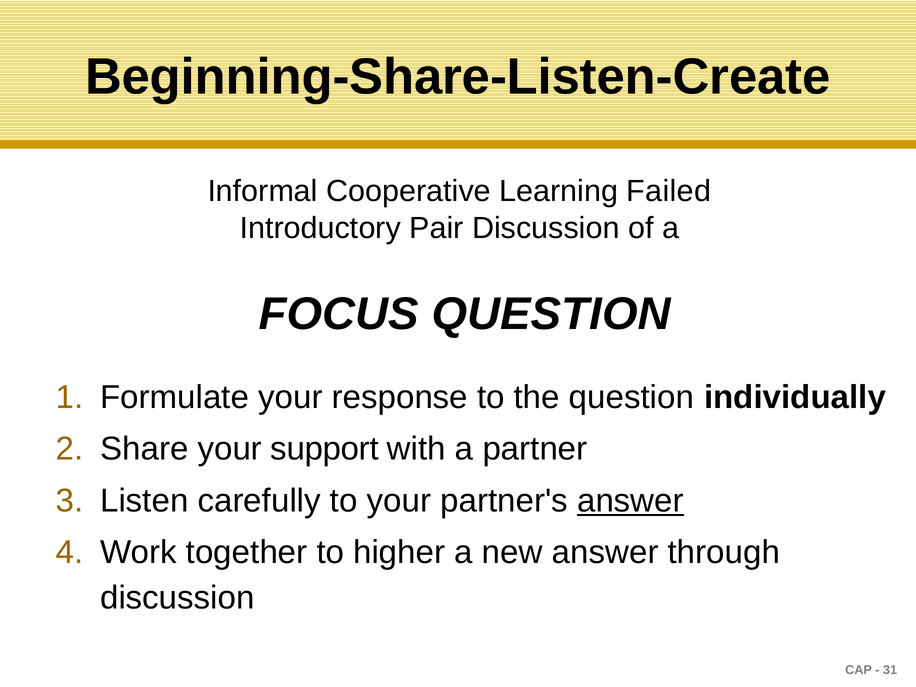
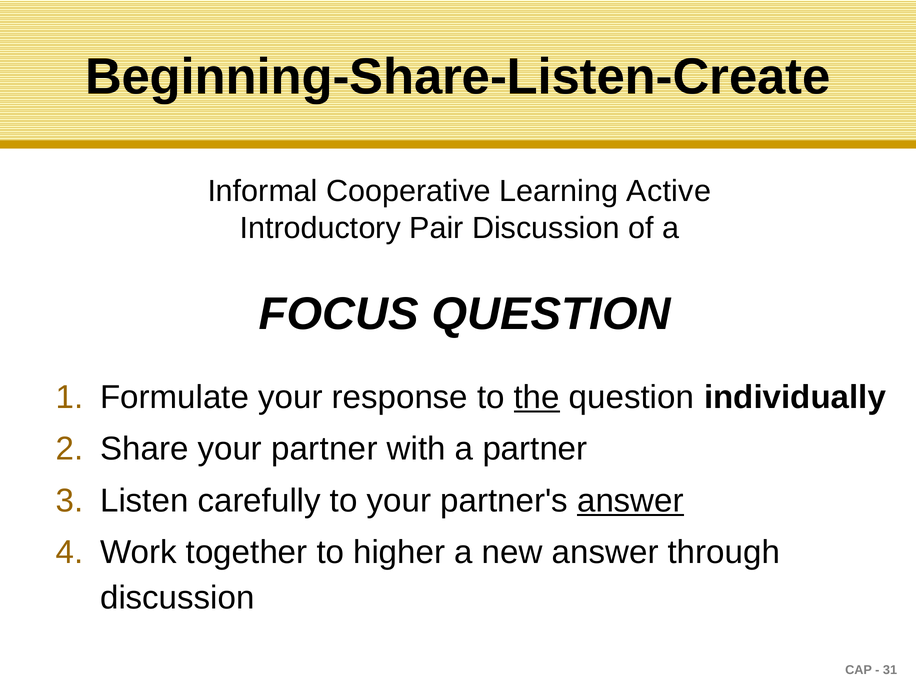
Failed: Failed -> Active
the underline: none -> present
your support: support -> partner
